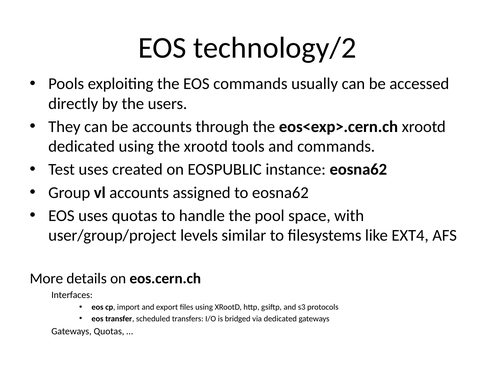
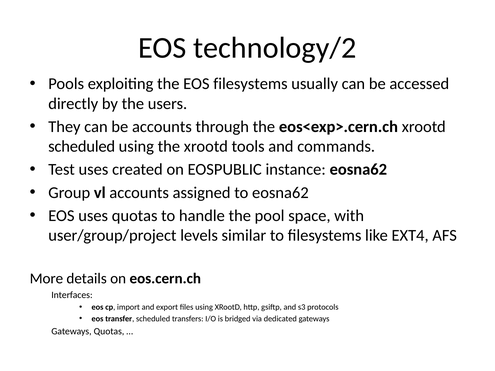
EOS commands: commands -> filesystems
dedicated at (82, 147): dedicated -> scheduled
